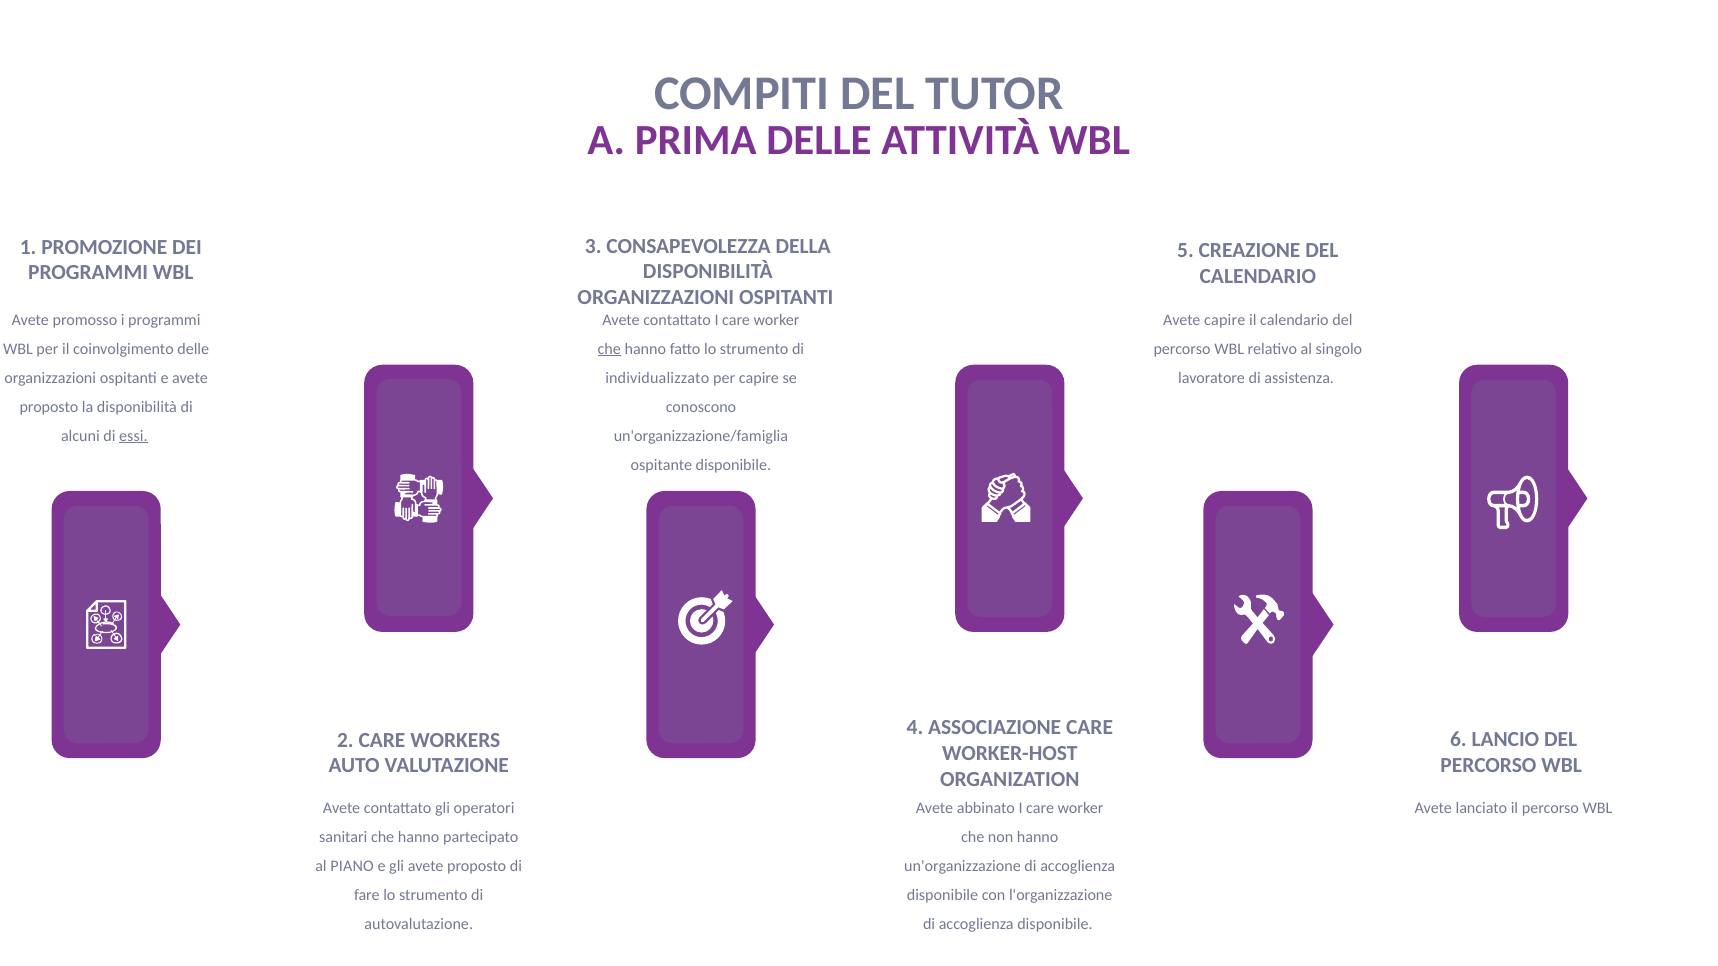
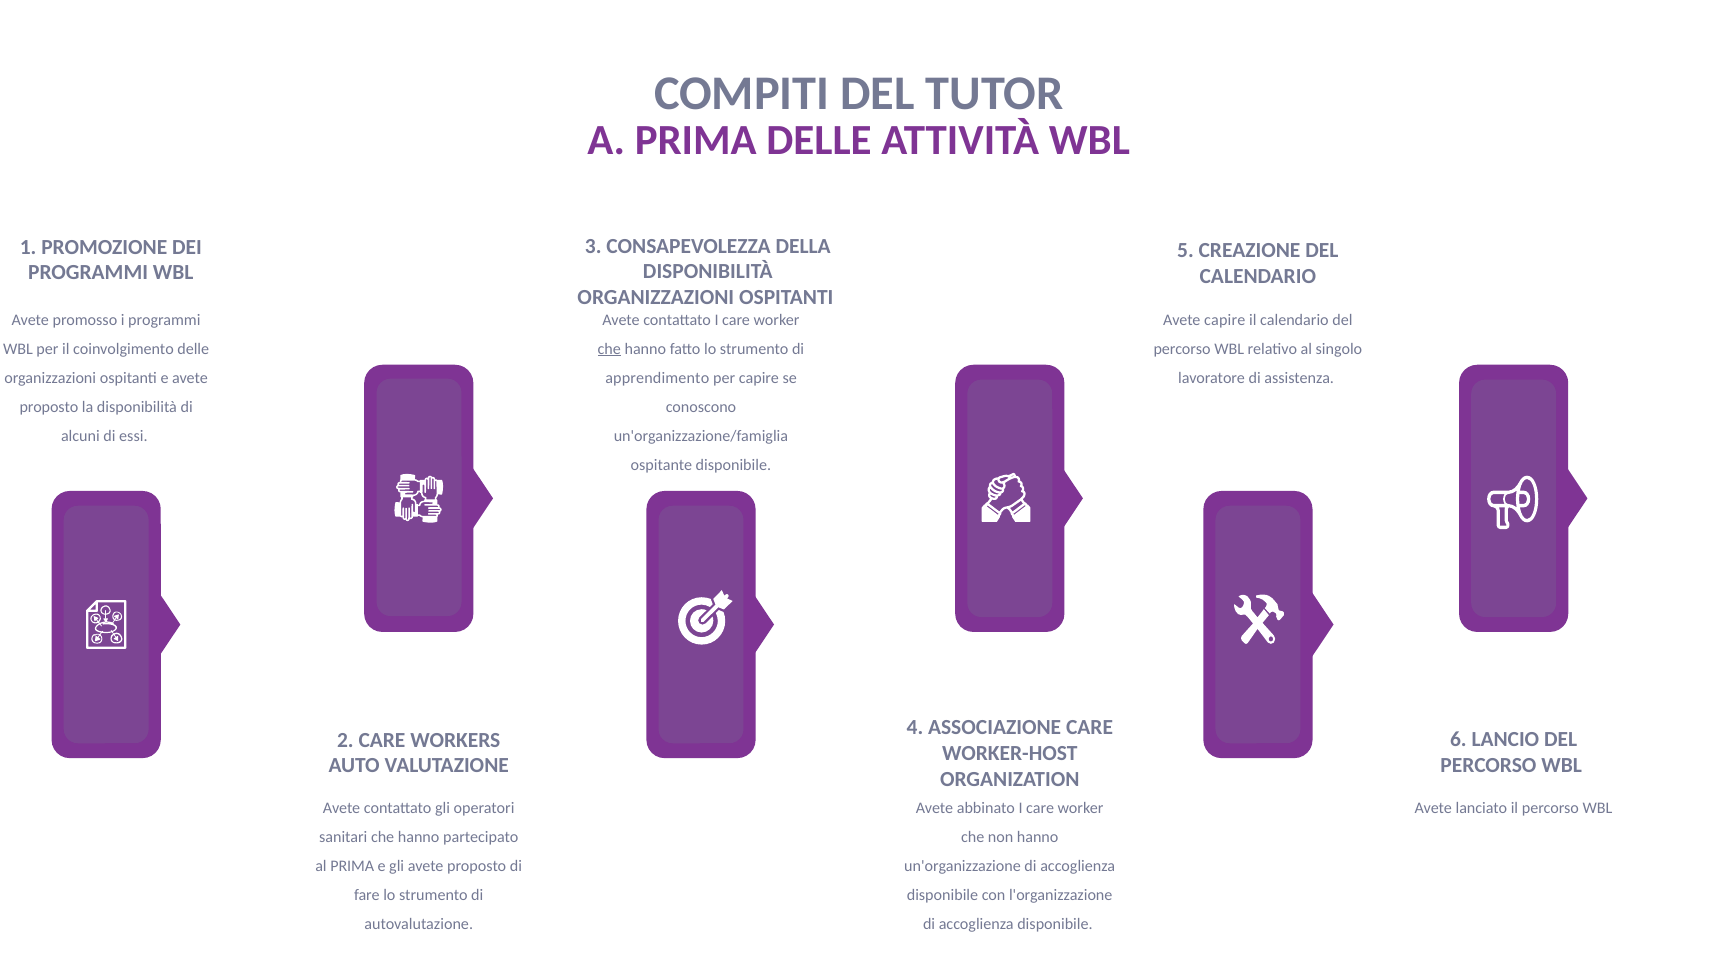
individualizzato: individualizzato -> apprendimento
essi underline: present -> none
al PIANO: PIANO -> PRIMA
